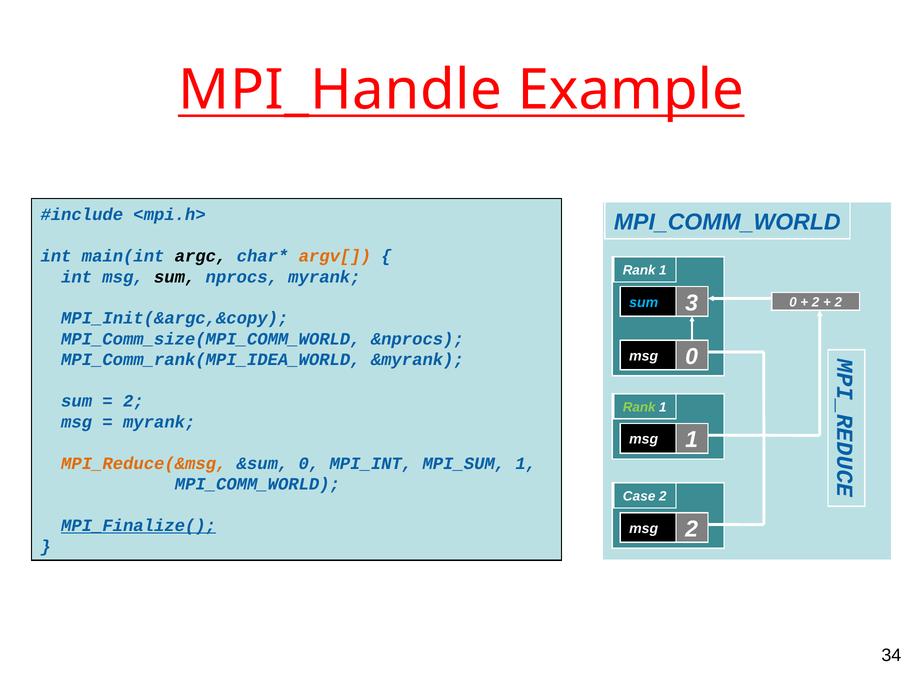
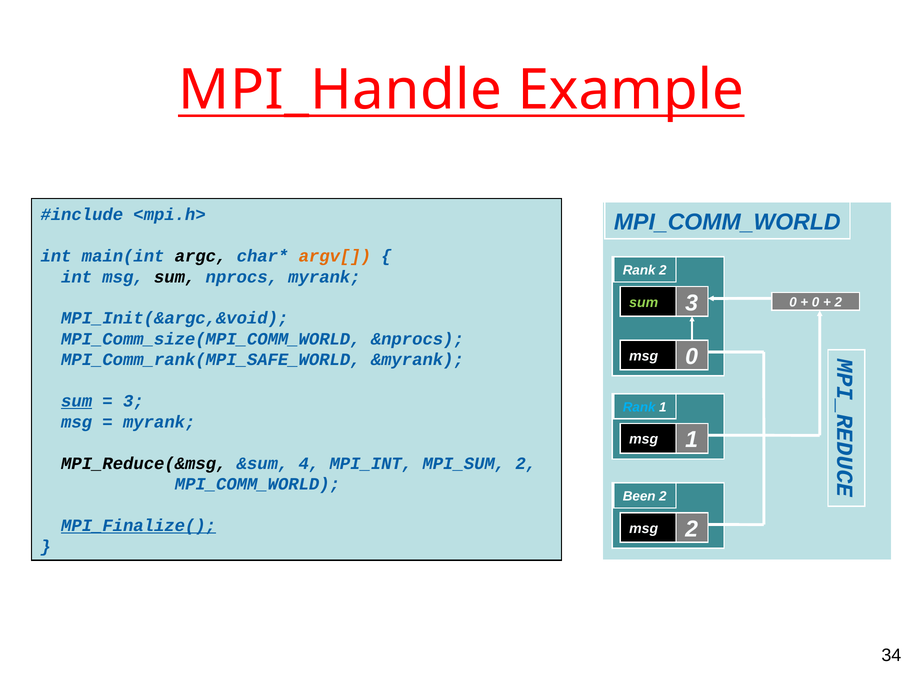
1 at (663, 270): 1 -> 2
sum at (644, 302) colour: light blue -> light green
2 at (816, 302): 2 -> 0
MPI_Init(&argc,&copy: MPI_Init(&argc,&copy -> MPI_Init(&argc,&void
MPI_Comm_rank(MPI_IDEA_WORLD: MPI_Comm_rank(MPI_IDEA_WORLD -> MPI_Comm_rank(MPI_SAFE_WORLD
sum at (77, 401) underline: none -> present
2 at (133, 401): 2 -> 3
Rank at (639, 407) colour: light green -> light blue
MPI_Reduce(&msg colour: orange -> black
&sum 0: 0 -> 4
MPI_SUM 1: 1 -> 2
Case: Case -> Been
